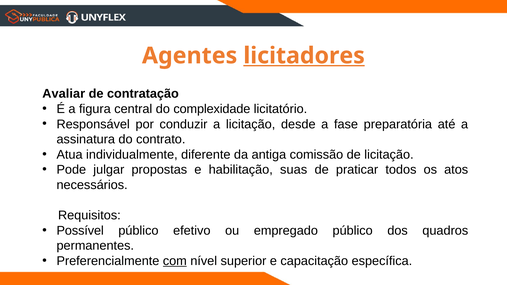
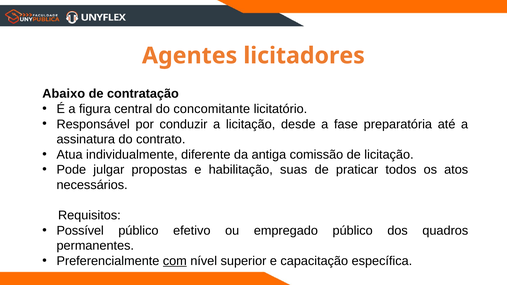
licitadores underline: present -> none
Avaliar: Avaliar -> Abaixo
complexidade: complexidade -> concomitante
